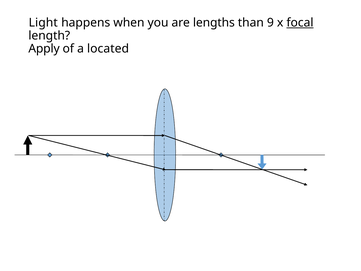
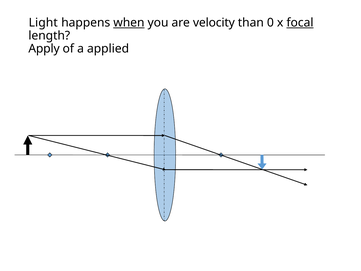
when underline: none -> present
lengths: lengths -> velocity
9: 9 -> 0
located: located -> applied
